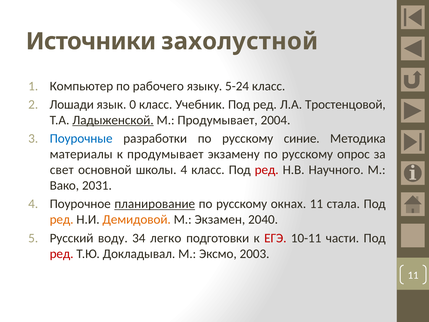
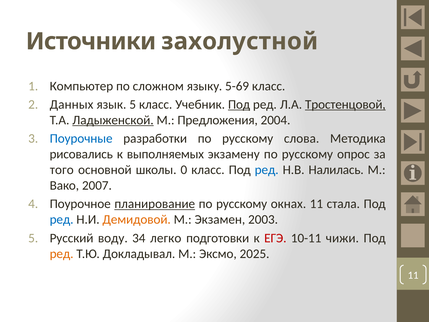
рабочего: рабочего -> сложном
5-24: 5-24 -> 5-69
Лошади: Лошади -> Данных
язык 0: 0 -> 5
Под at (239, 104) underline: none -> present
Тростенцовой underline: none -> present
М Продумывает: Продумывает -> Предложения
синие: синие -> слова
материалы: материалы -> рисовались
к продумывает: продумывает -> выполняемых
свет: свет -> того
школы 4: 4 -> 0
ред at (267, 170) colour: red -> blue
Научного: Научного -> Налилась
2031: 2031 -> 2007
ред at (62, 219) colour: orange -> blue
2040: 2040 -> 2003
части: части -> чижи
ред at (62, 254) colour: red -> orange
2003: 2003 -> 2025
